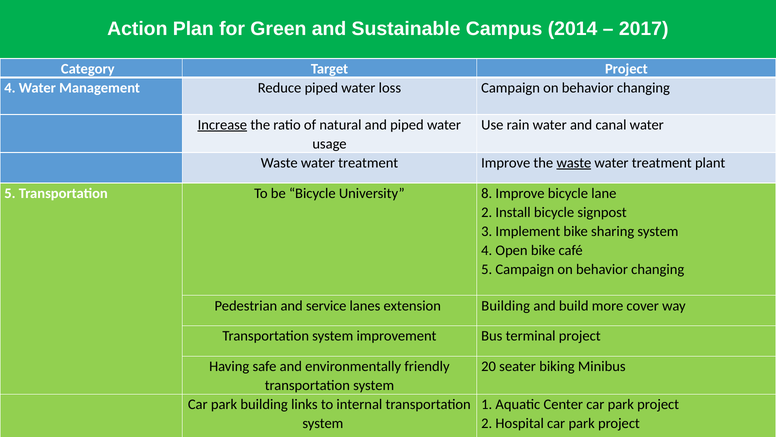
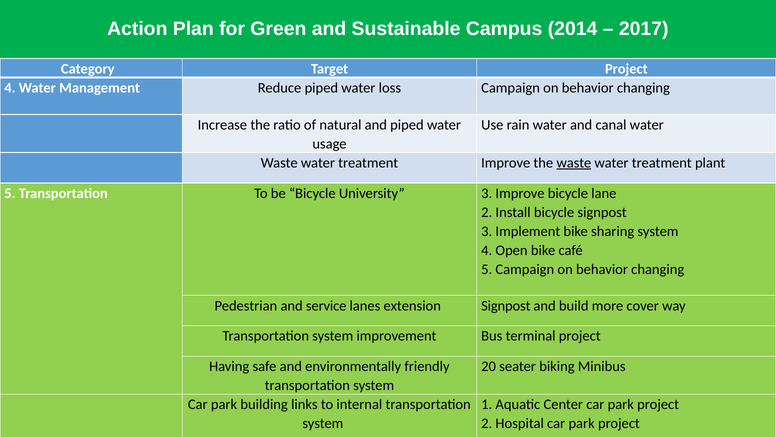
Increase underline: present -> none
University 8: 8 -> 3
extension Building: Building -> Signpost
